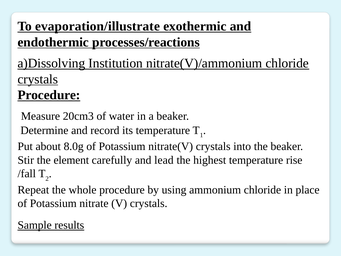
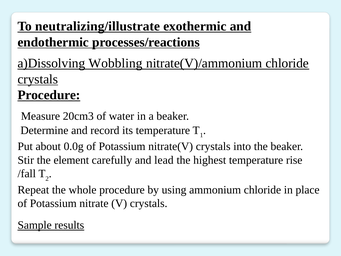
evaporation/illustrate: evaporation/illustrate -> neutralizing/illustrate
Institution: Institution -> Wobbling
8.0g: 8.0g -> 0.0g
